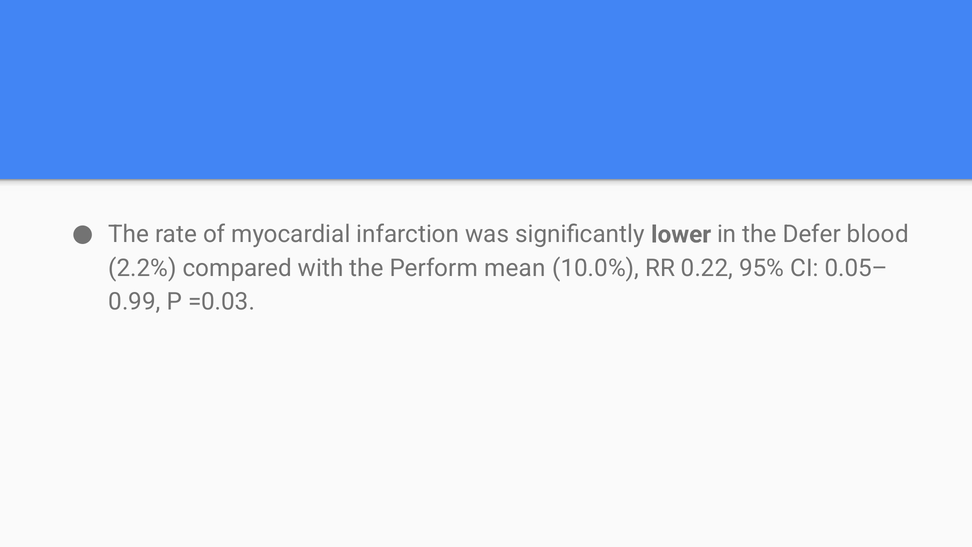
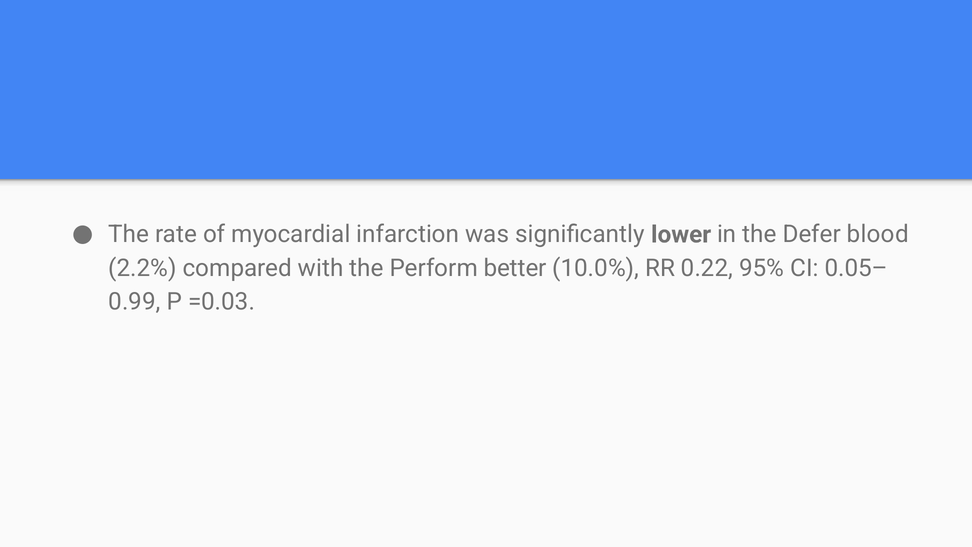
mean: mean -> better
